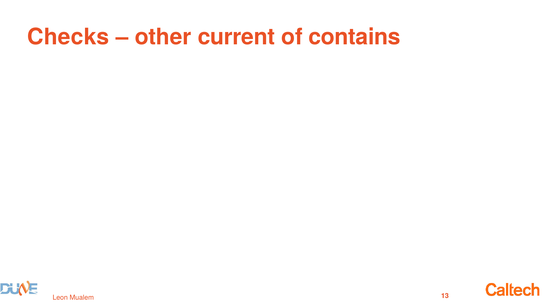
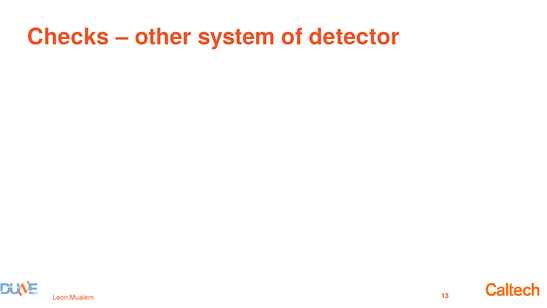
current: current -> system
contains: contains -> detector
